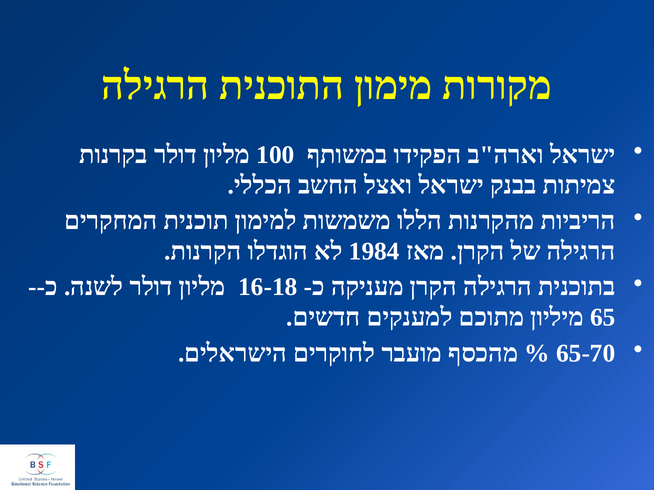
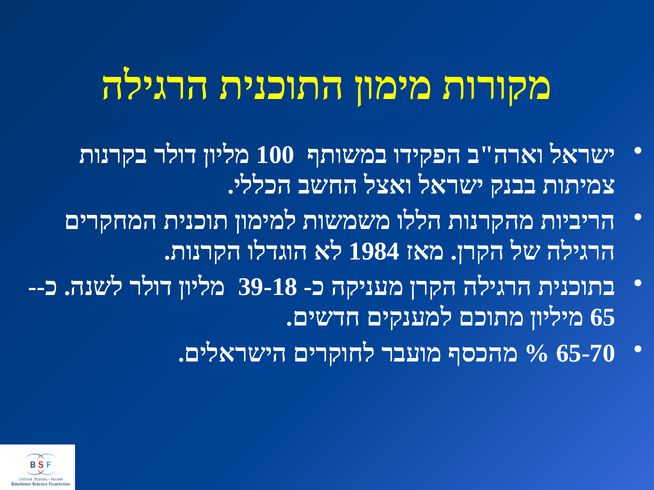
16-18: 16-18 -> 39-18
